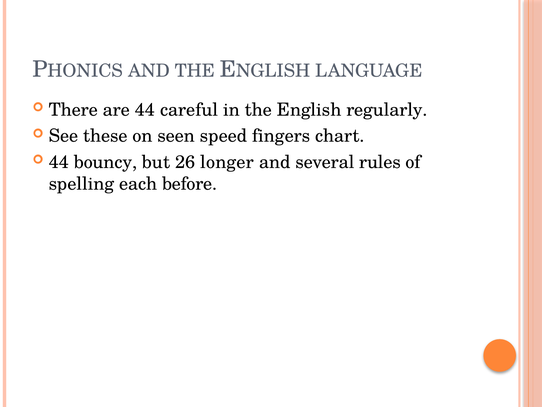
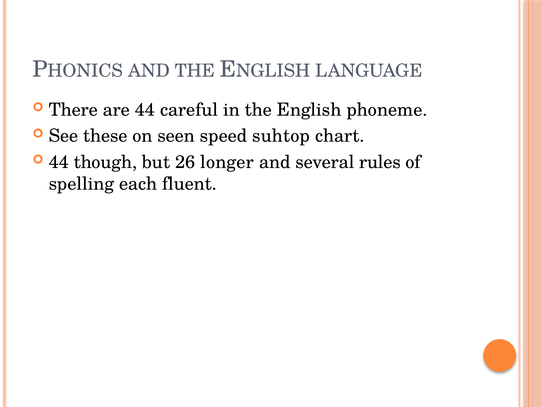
regularly: regularly -> phoneme
fingers: fingers -> suhtop
bouncy: bouncy -> though
before: before -> fluent
